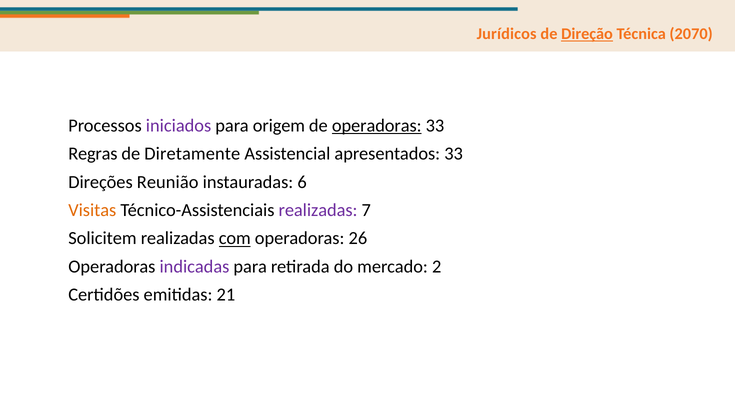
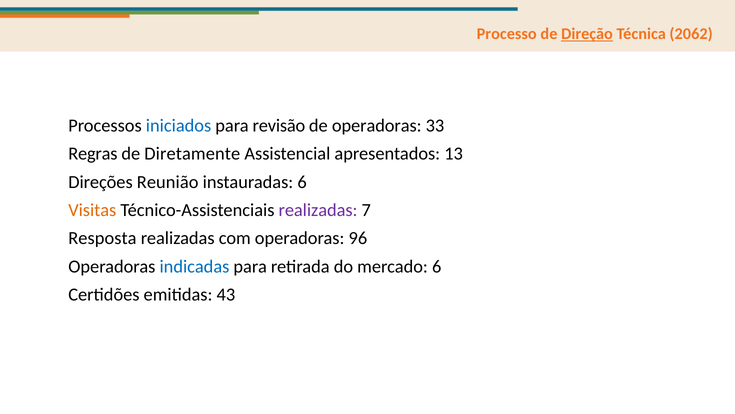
Jurídicos: Jurídicos -> Processo
2070: 2070 -> 2062
iniciados colour: purple -> blue
origem: origem -> revisão
operadoras at (377, 125) underline: present -> none
apresentados 33: 33 -> 13
Solicitem: Solicitem -> Resposta
com underline: present -> none
26: 26 -> 96
indicadas colour: purple -> blue
mercado 2: 2 -> 6
21: 21 -> 43
